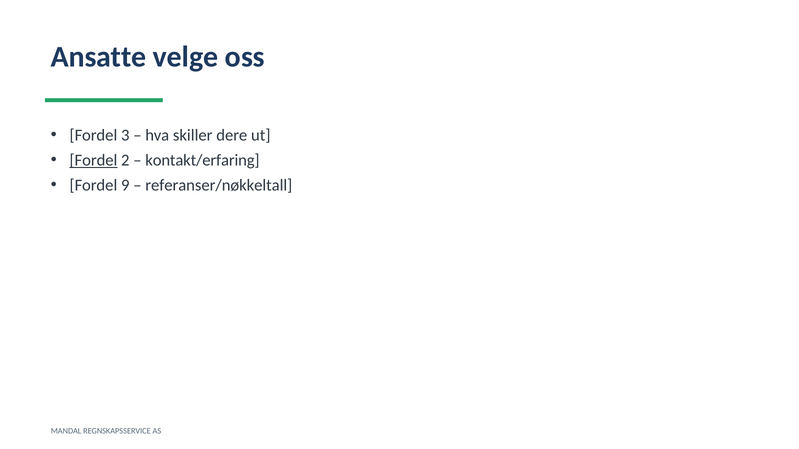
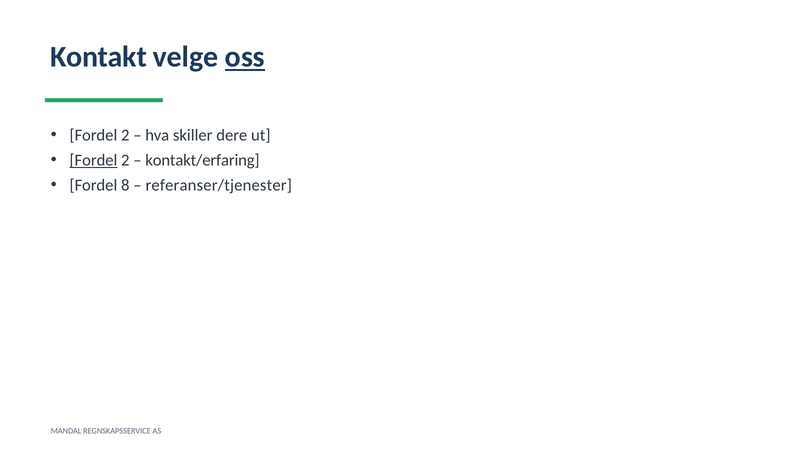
Ansatte: Ansatte -> Kontakt
oss underline: none -> present
3 at (125, 135): 3 -> 2
9: 9 -> 8
referanser/nøkkeltall: referanser/nøkkeltall -> referanser/tjenester
